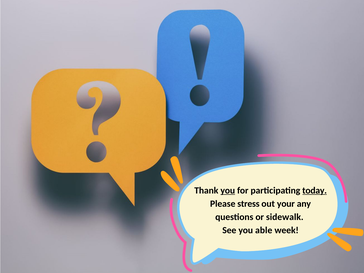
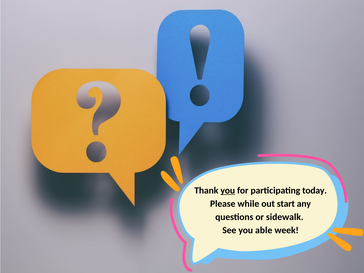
today underline: present -> none
stress: stress -> while
your: your -> start
